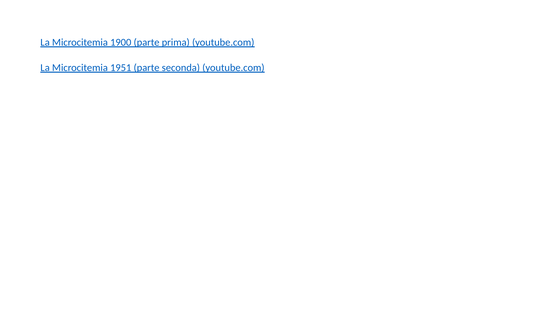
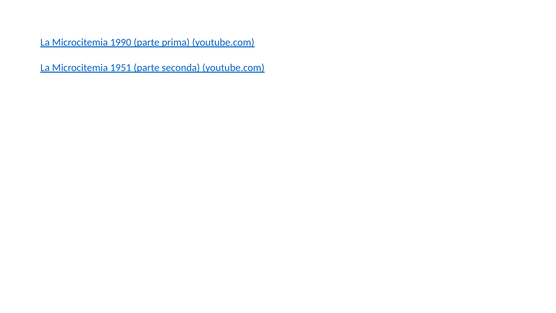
1900: 1900 -> 1990
